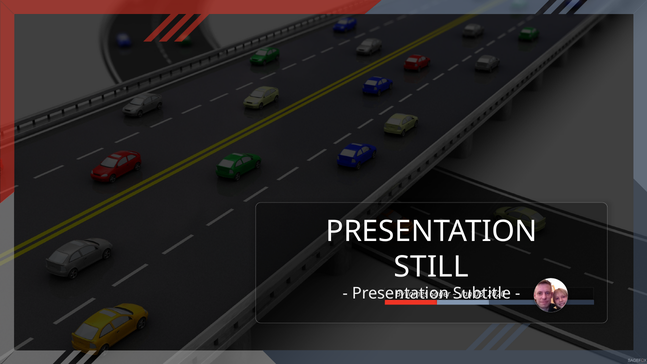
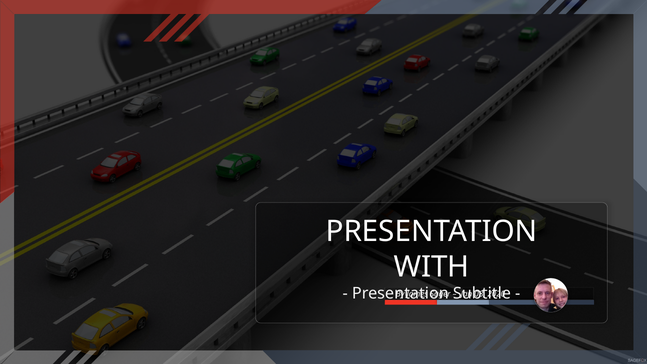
STILL: STILL -> WITH
